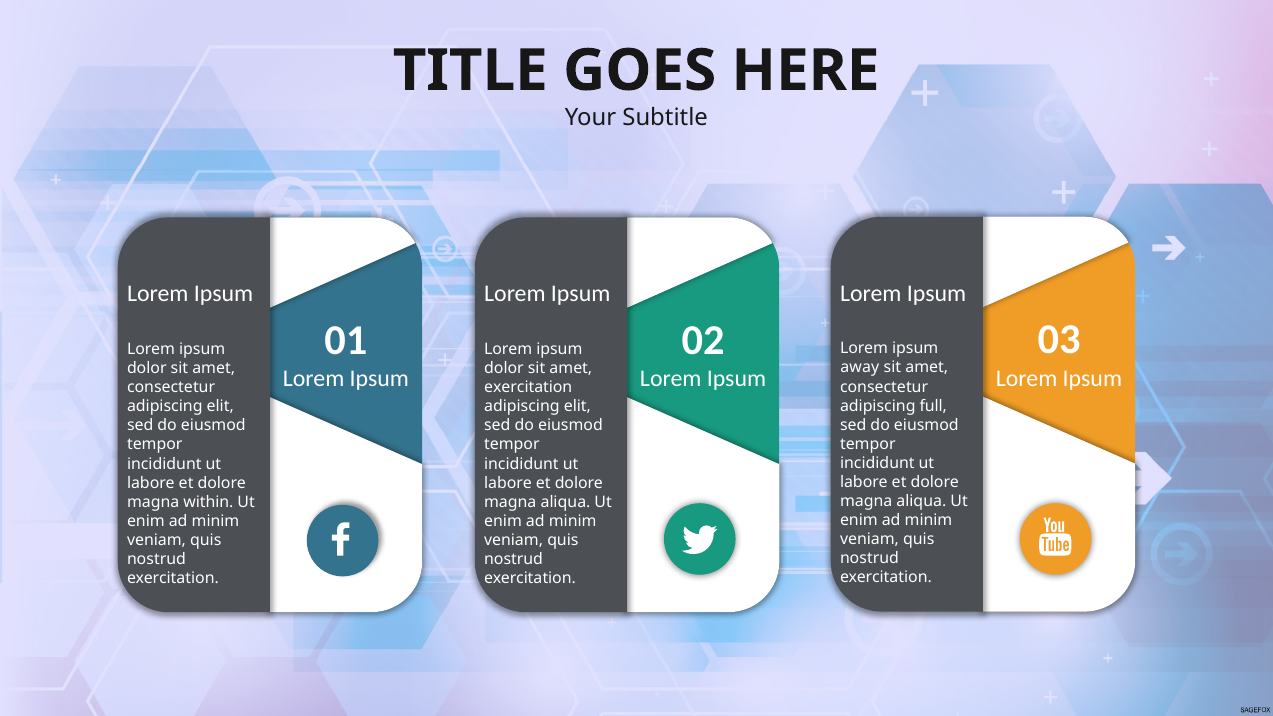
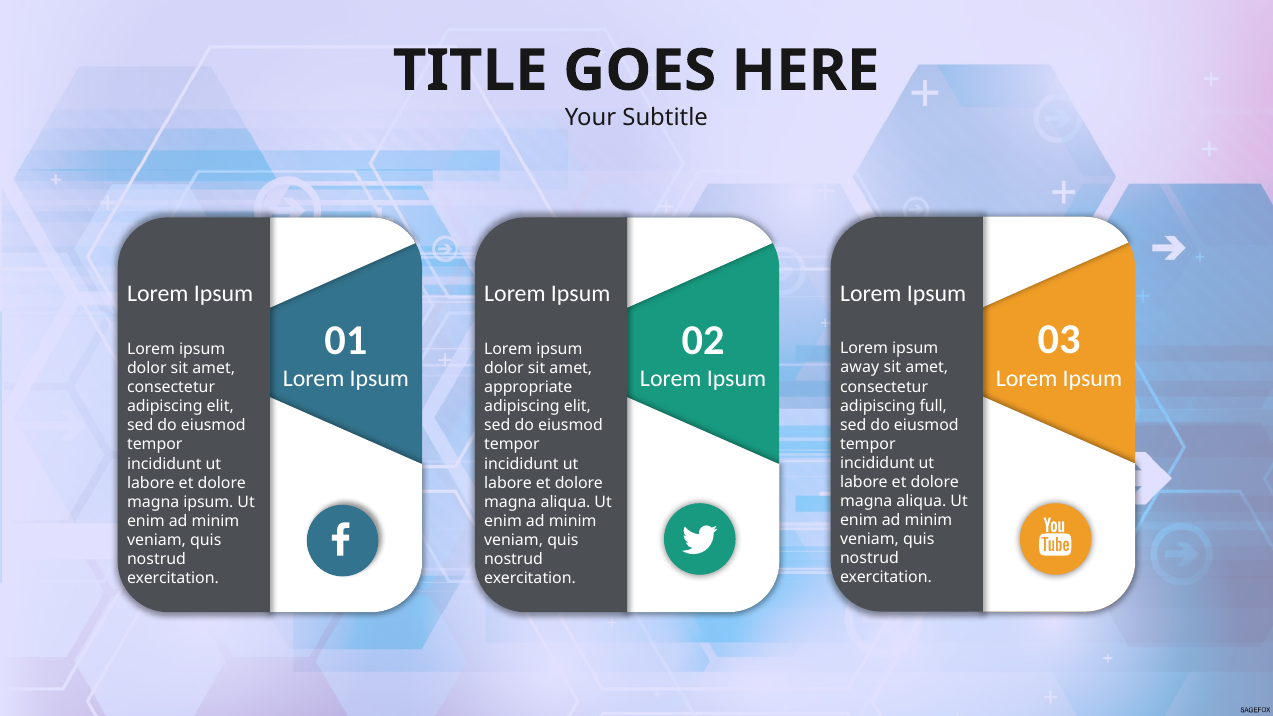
exercitation at (528, 387): exercitation -> appropriate
magna within: within -> ipsum
